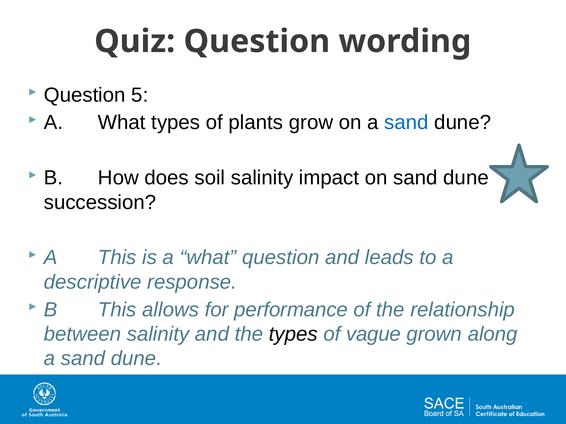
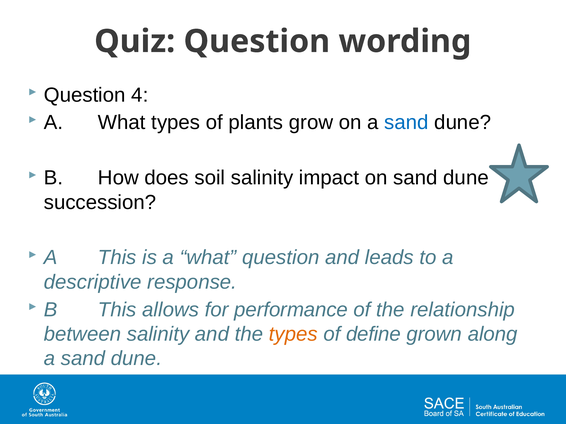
5: 5 -> 4
types at (293, 335) colour: black -> orange
vague: vague -> define
